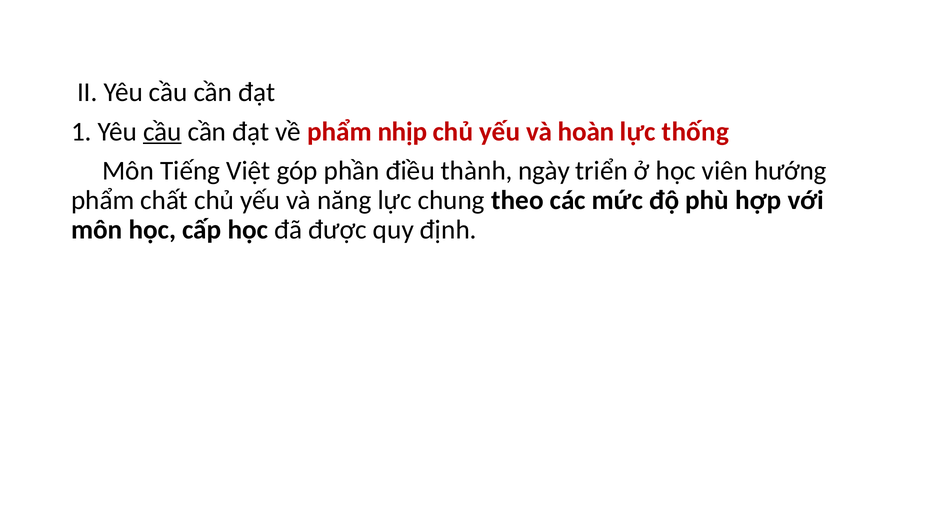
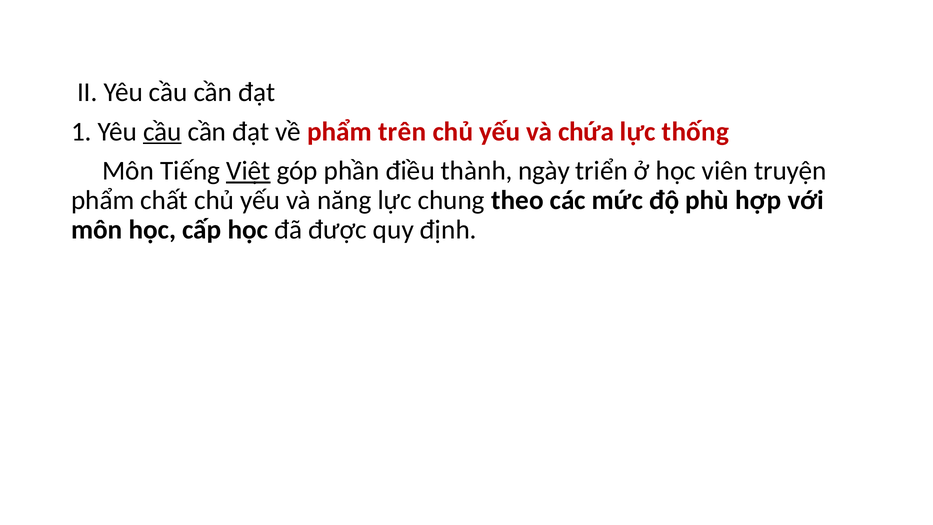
nhịp: nhịp -> trên
hoàn: hoàn -> chứa
Việt underline: none -> present
hướng: hướng -> truyện
